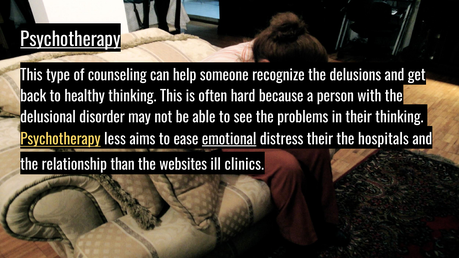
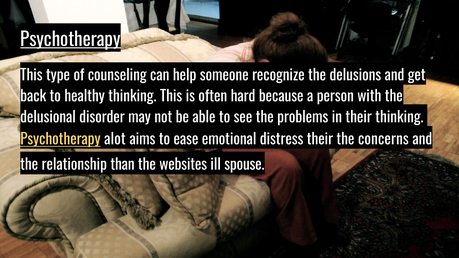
less: less -> alot
emotional underline: present -> none
hospitals: hospitals -> concerns
clinics: clinics -> spouse
